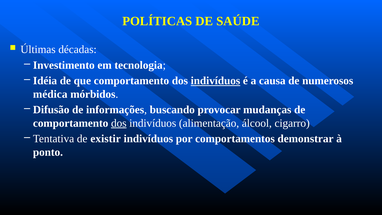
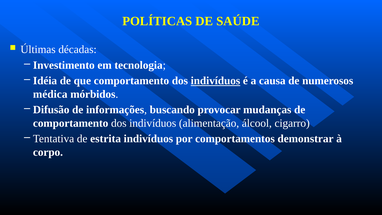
dos at (119, 123) underline: present -> none
existir: existir -> estrita
ponto: ponto -> corpo
